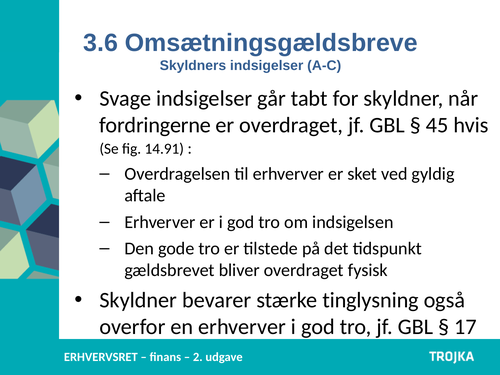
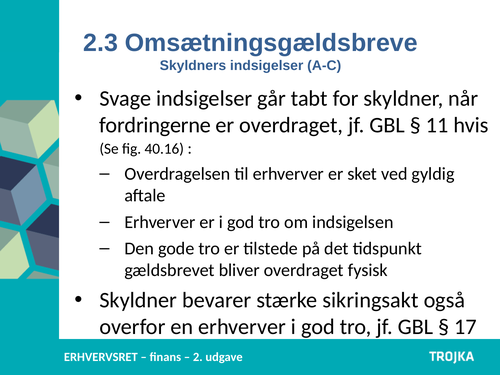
3.6: 3.6 -> 2.3
45: 45 -> 11
14.91: 14.91 -> 40.16
tinglysning: tinglysning -> sikringsakt
